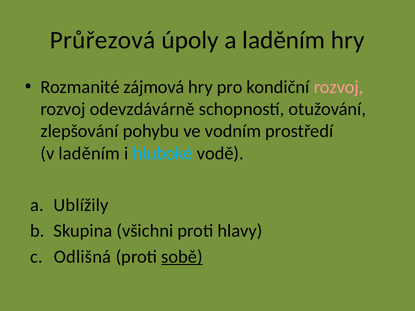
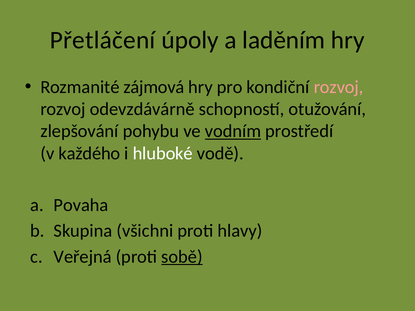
Průřezová: Průřezová -> Přetláčení
vodním underline: none -> present
v laděním: laděním -> každého
hluboké colour: light blue -> white
Ublížily: Ublížily -> Povaha
Odlišná: Odlišná -> Veřejná
